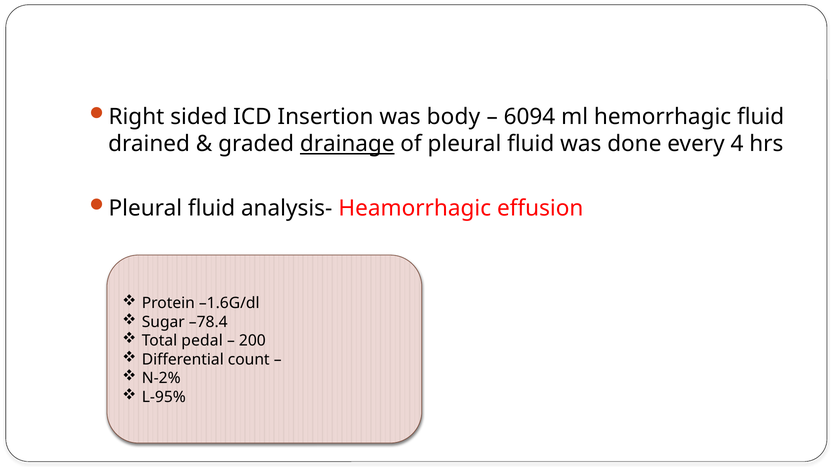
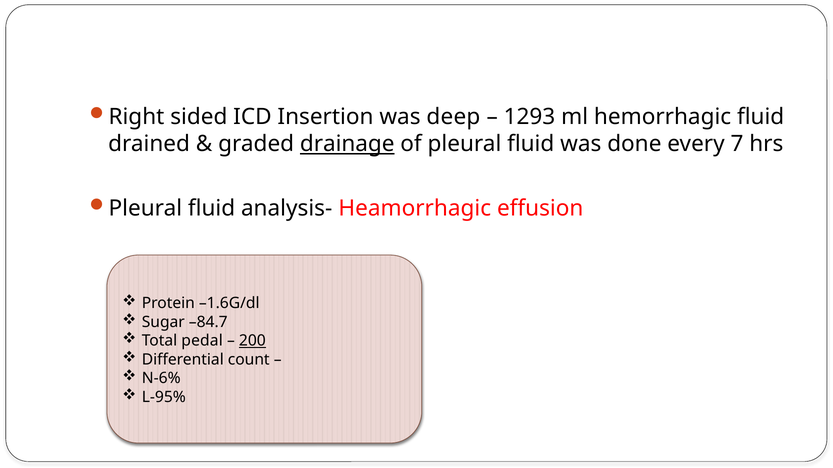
body: body -> deep
6094: 6094 -> 1293
4: 4 -> 7
–78.4: –78.4 -> –84.7
200 underline: none -> present
N-2%: N-2% -> N-6%
